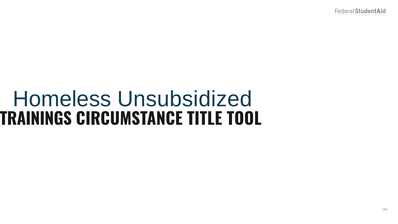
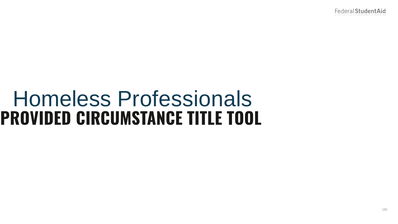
Unsubsidized: Unsubsidized -> Professionals
TRAININGS: TRAININGS -> PROVIDED
